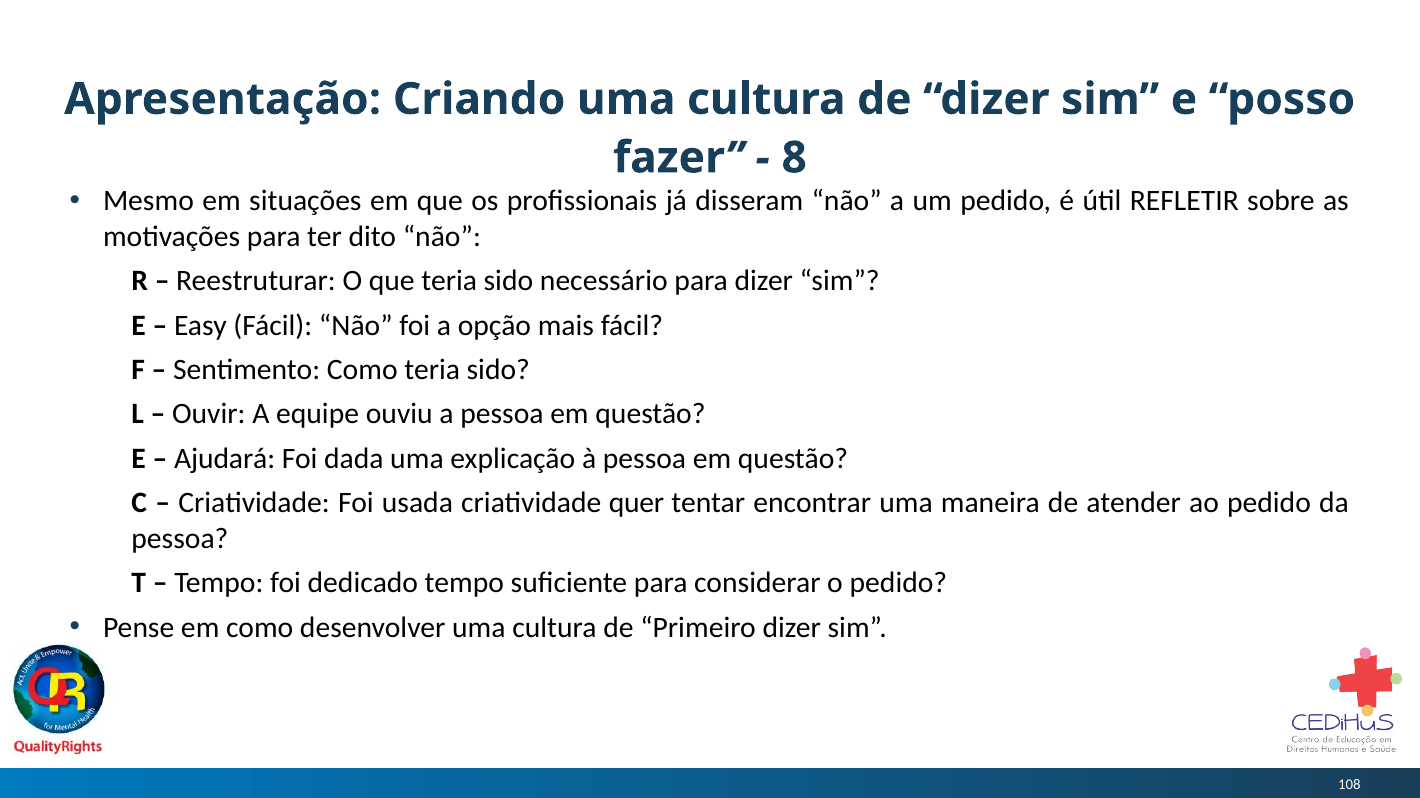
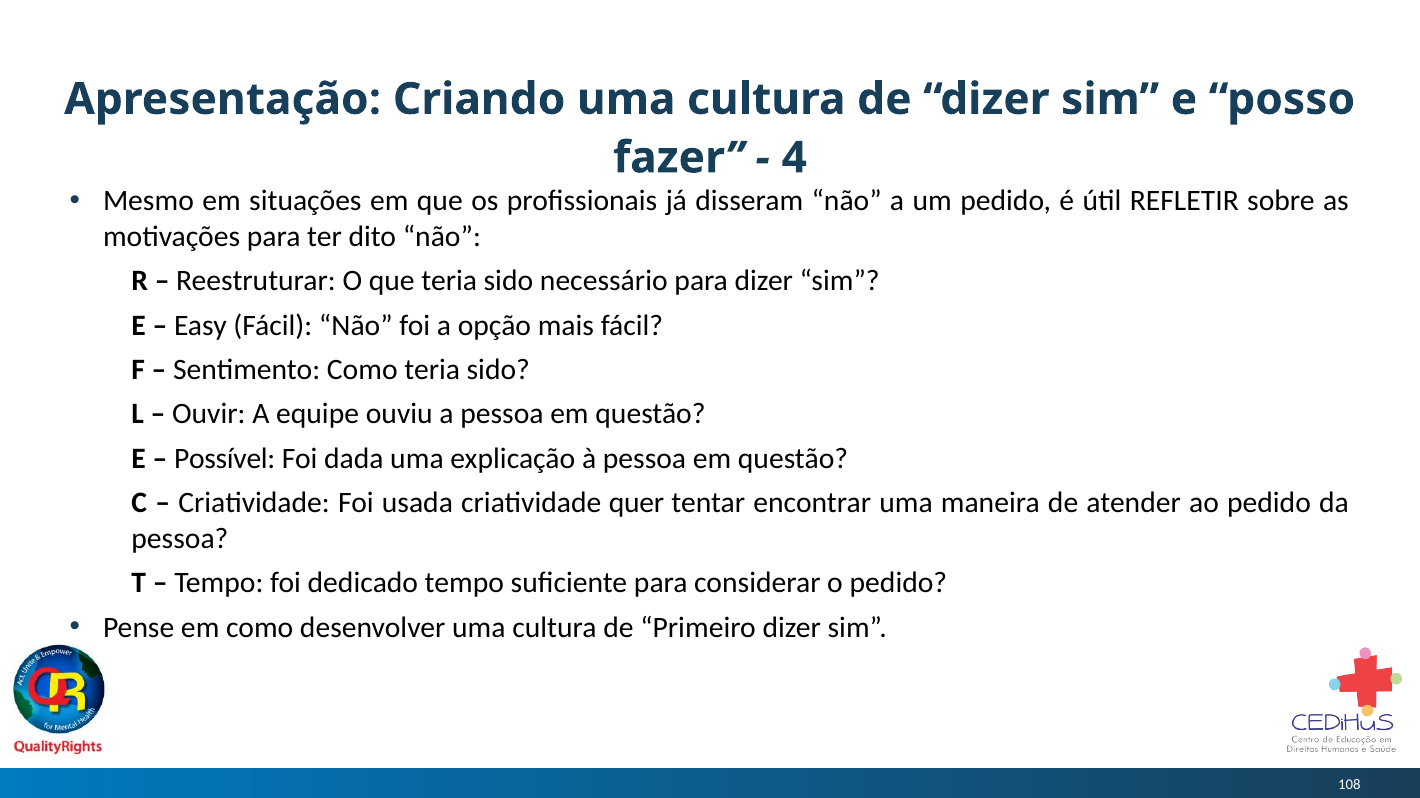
8: 8 -> 4
Ajudará: Ajudará -> Possível
